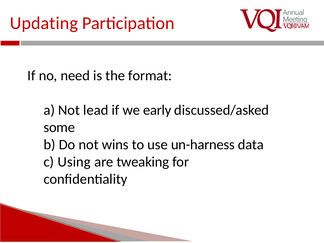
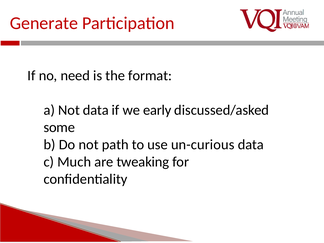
Updating: Updating -> Generate
Not lead: lead -> data
wins: wins -> path
un-harness: un-harness -> un-curious
Using: Using -> Much
